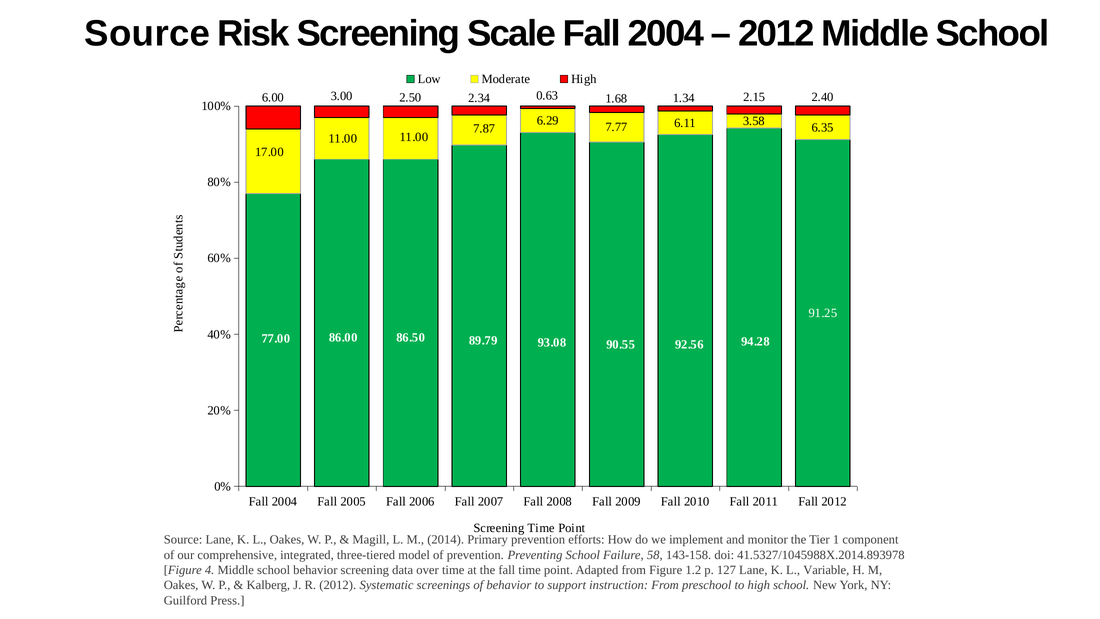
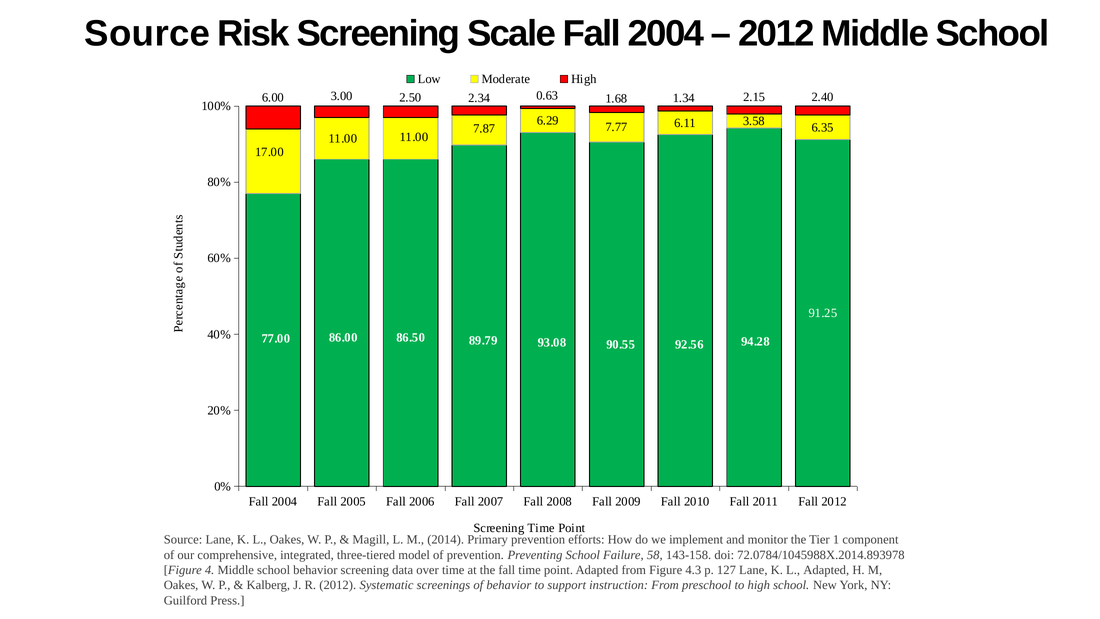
41.5327/1045988X.2014.893978: 41.5327/1045988X.2014.893978 -> 72.0784/1045988X.2014.893978
1.2: 1.2 -> 4.3
L Variable: Variable -> Adapted
